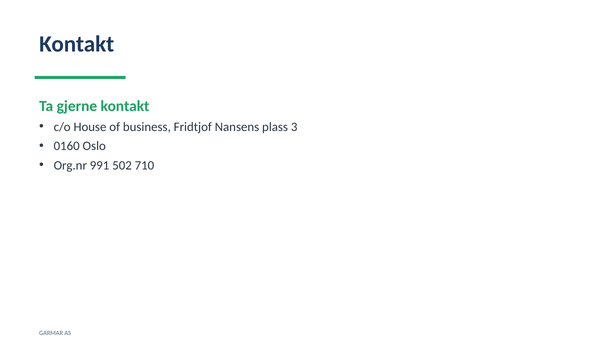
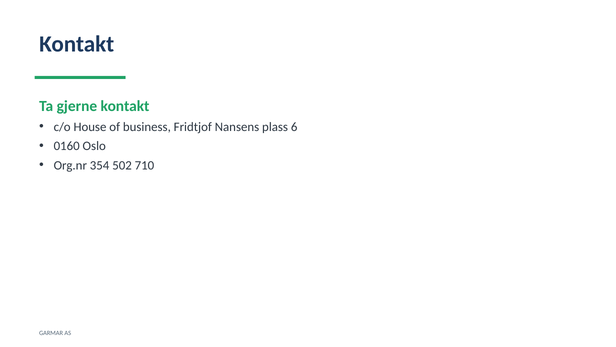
3: 3 -> 6
991: 991 -> 354
